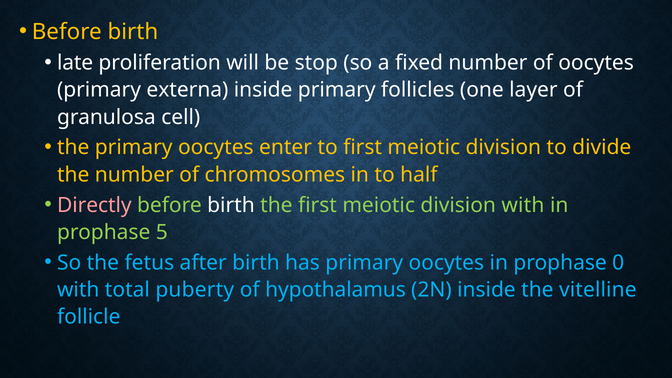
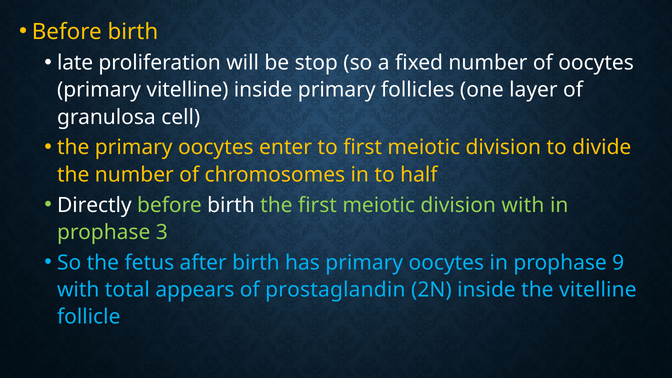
primary externa: externa -> vitelline
Directly colour: pink -> white
5: 5 -> 3
0: 0 -> 9
puberty: puberty -> appears
hypothalamus: hypothalamus -> prostaglandin
